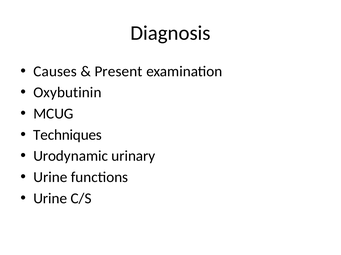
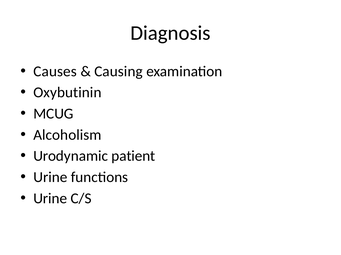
Present: Present -> Causing
Techniques: Techniques -> Alcoholism
urinary: urinary -> patient
